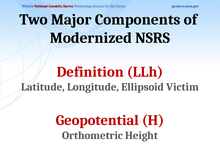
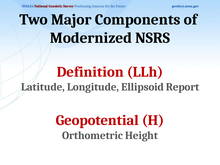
Victim: Victim -> Report
